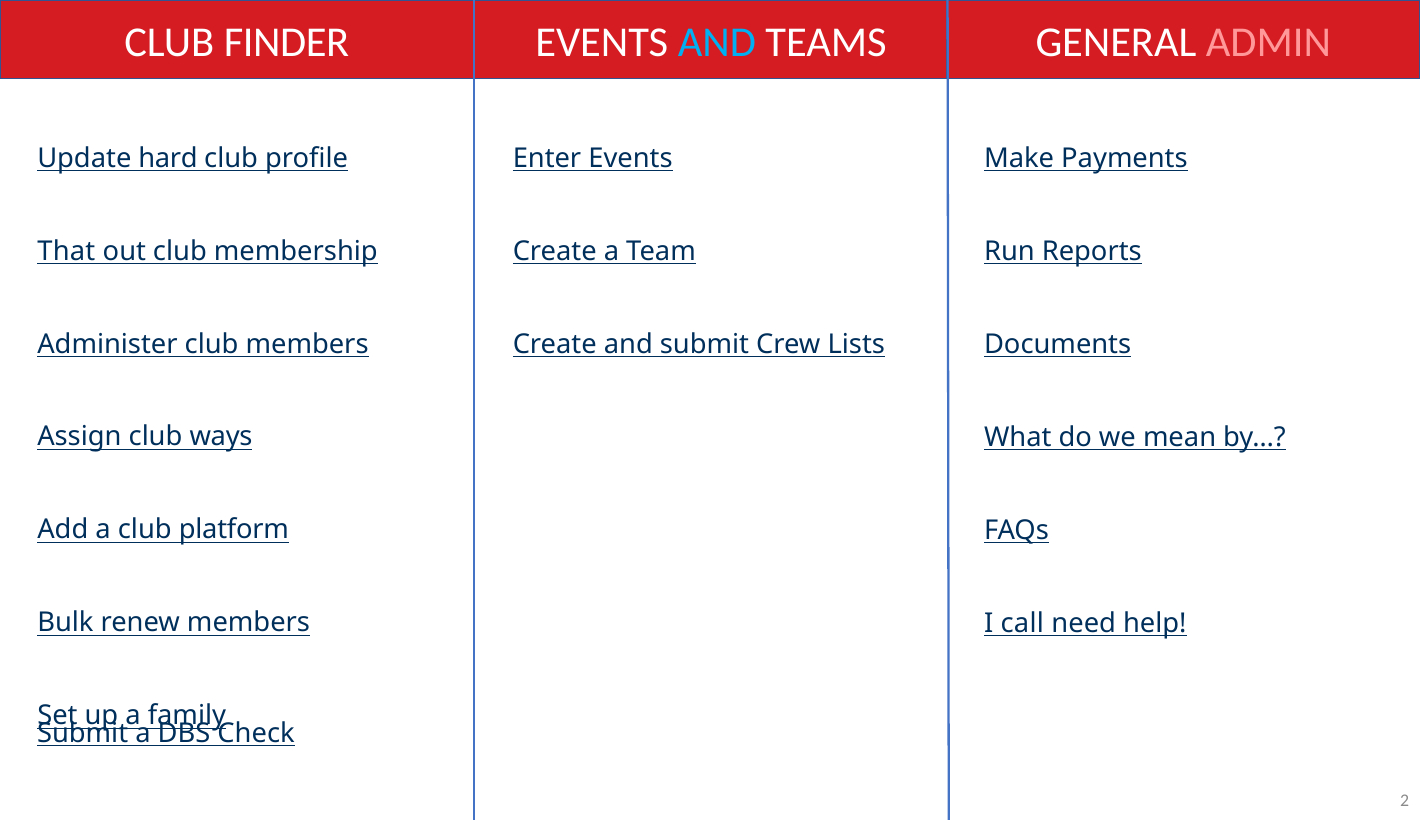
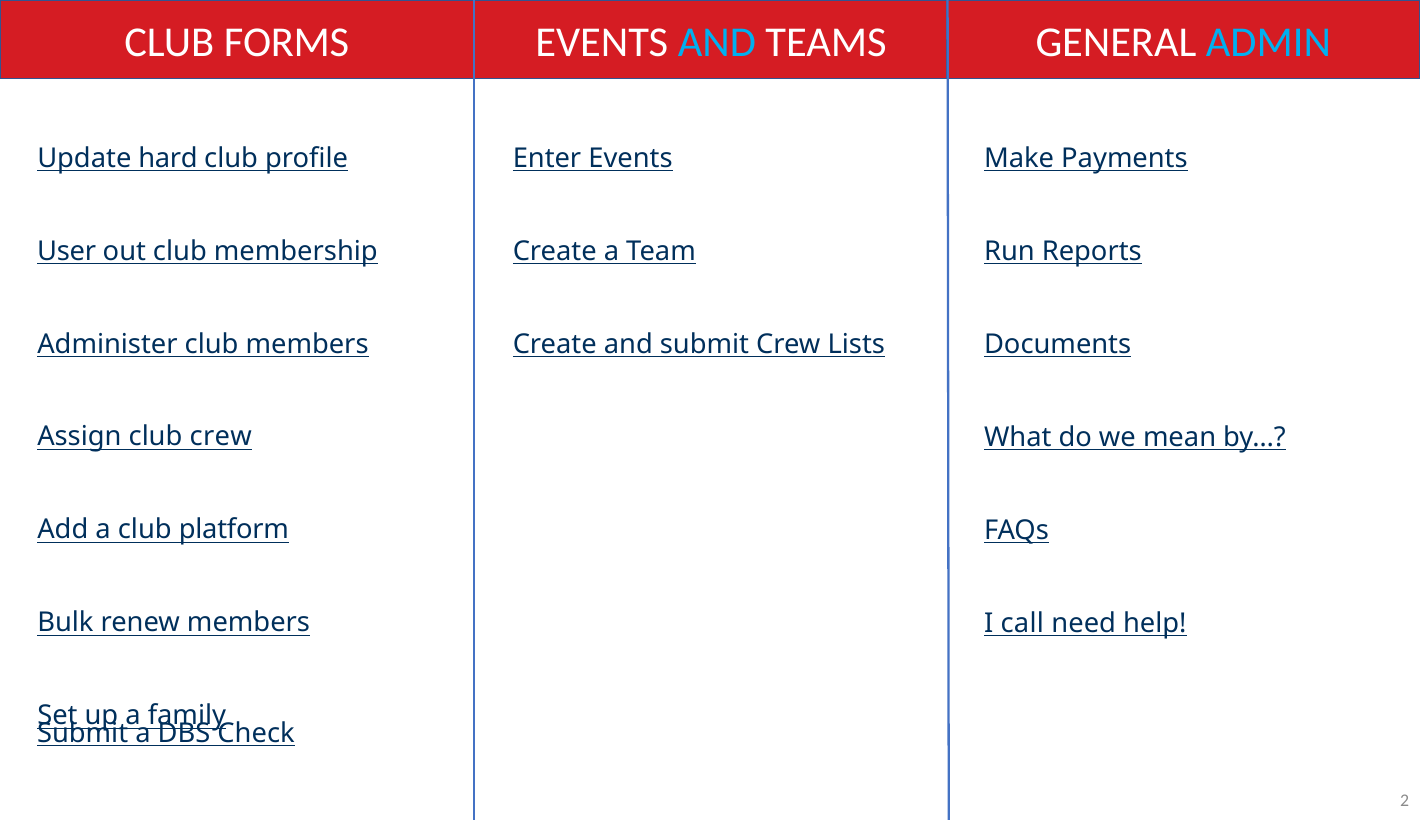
FINDER: FINDER -> FORMS
ADMIN colour: pink -> light blue
That: That -> User
club ways: ways -> crew
